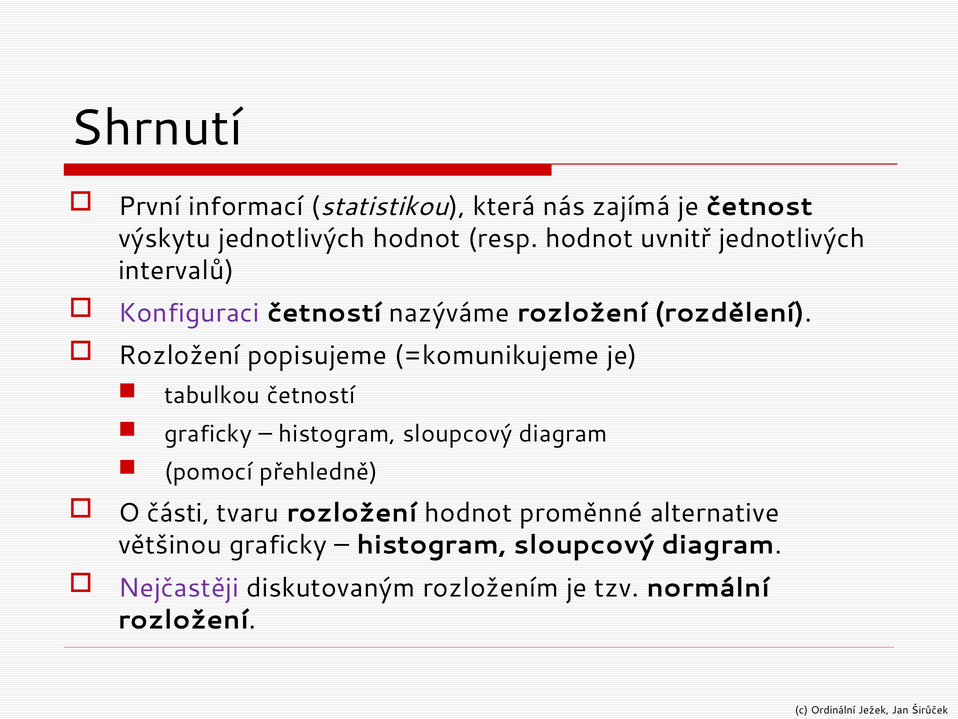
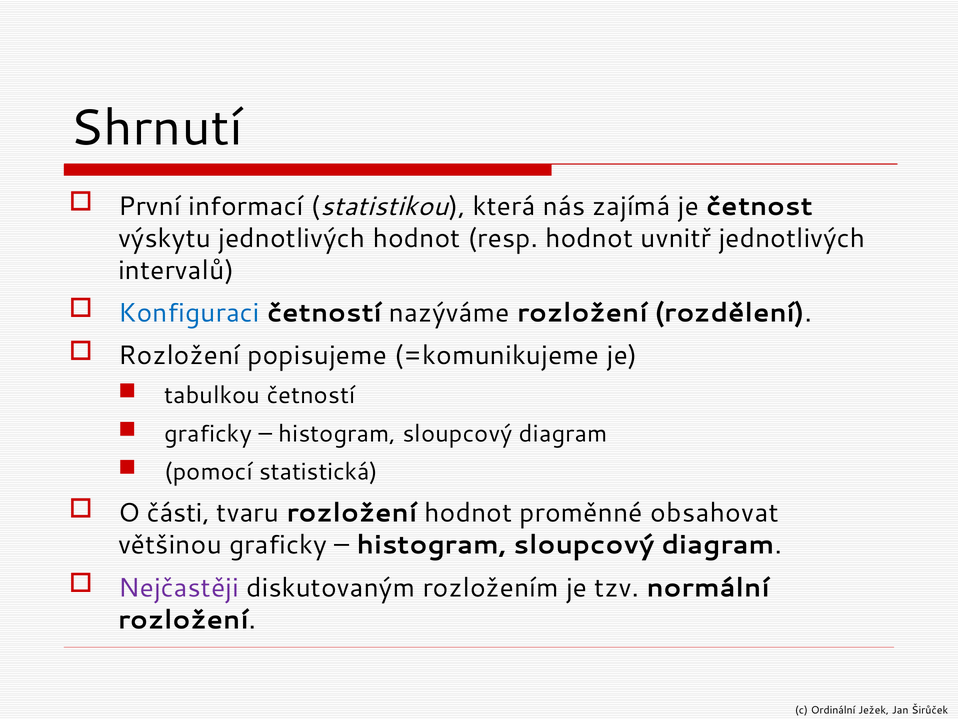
Konfiguraci colour: purple -> blue
přehledně: přehledně -> statistická
alternative: alternative -> obsahovat
